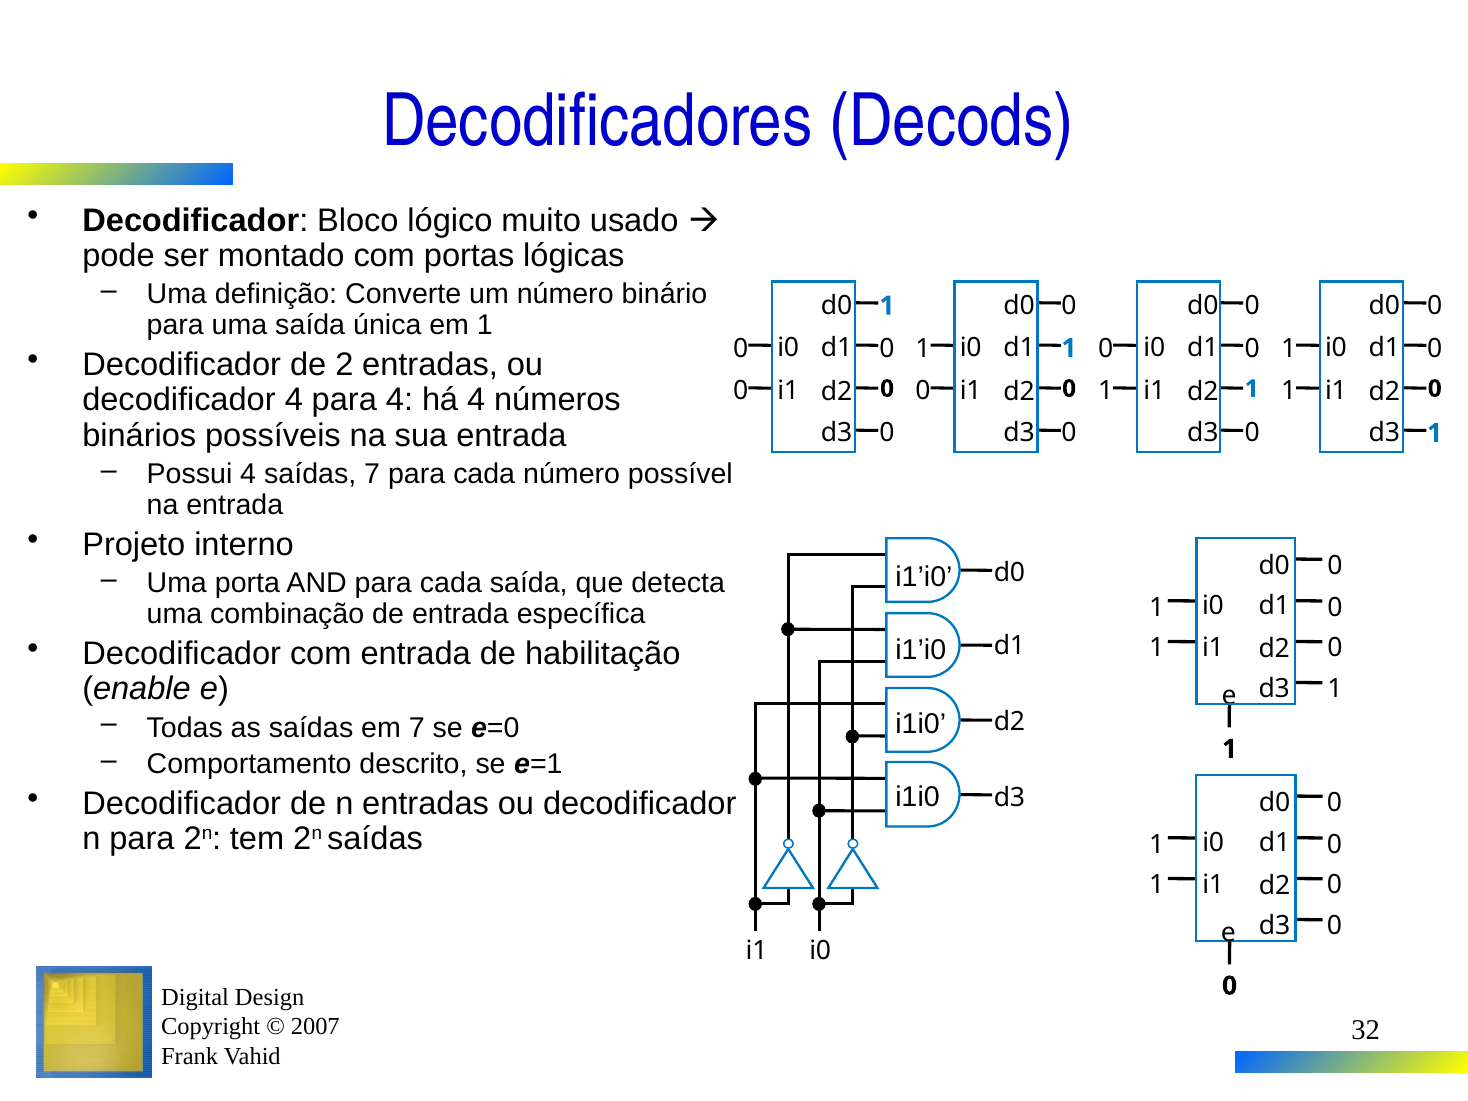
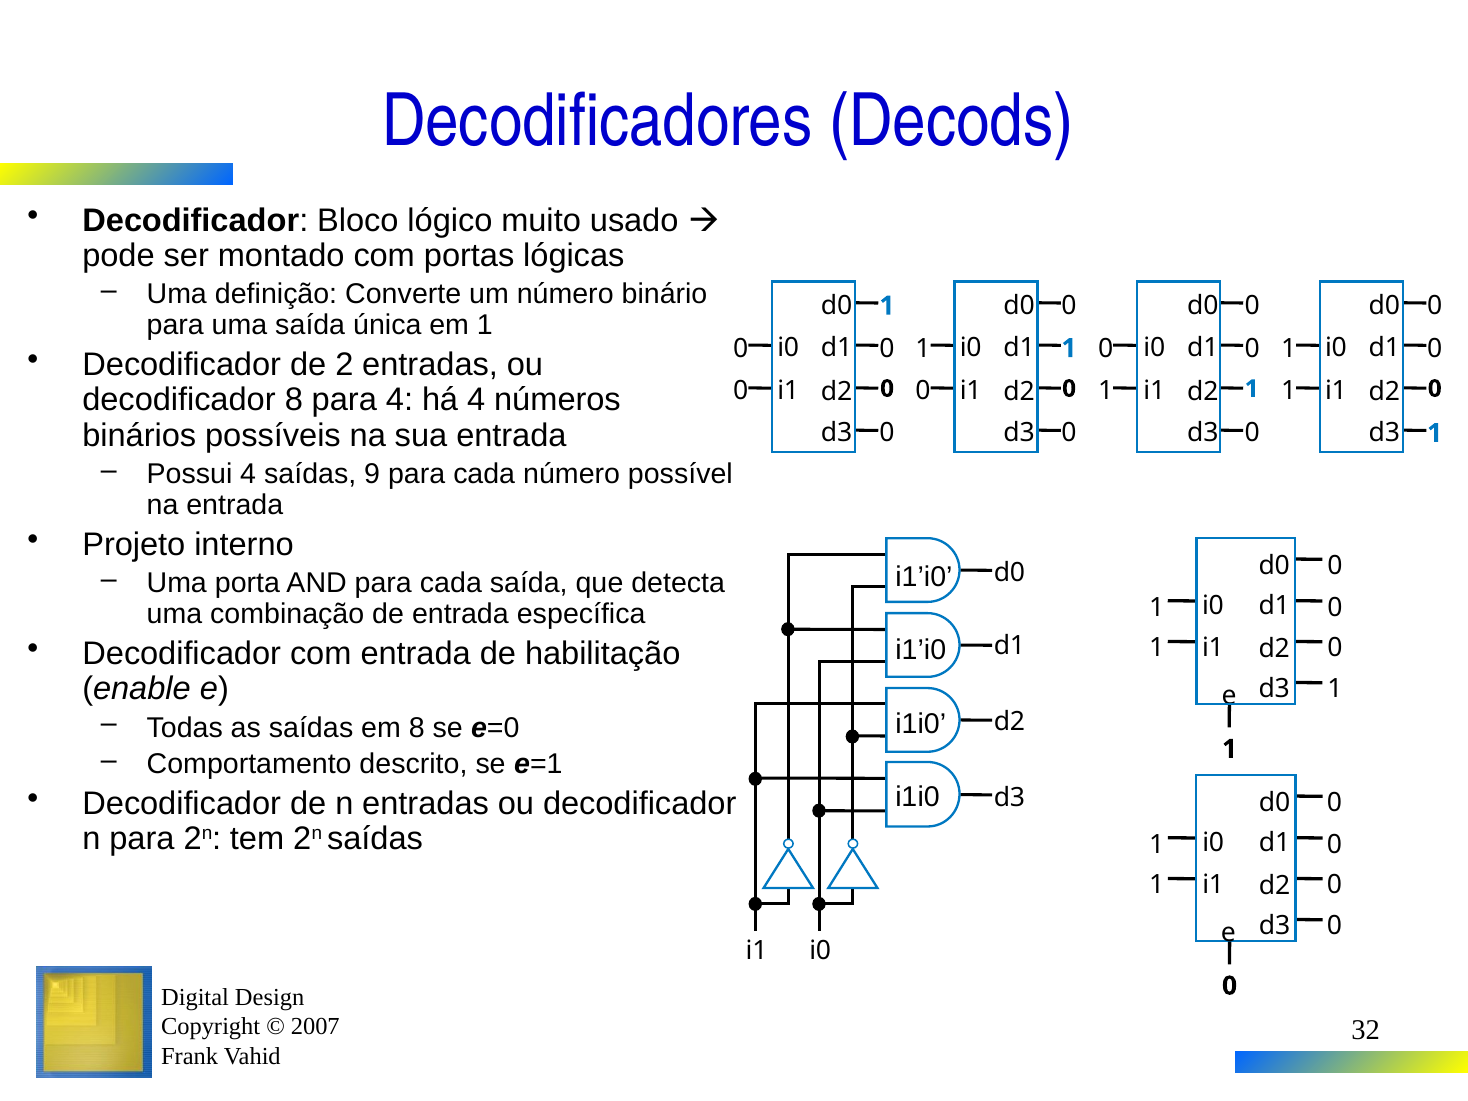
decodificador 4: 4 -> 8
saídas 7: 7 -> 9
em 7: 7 -> 8
